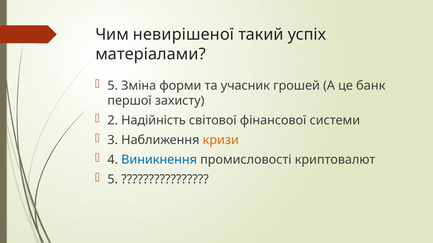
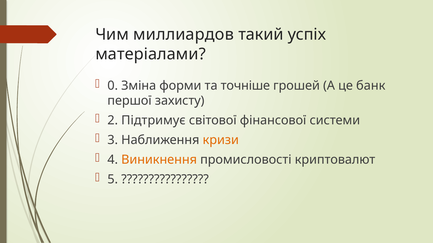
невирішеної: невирішеної -> миллиардов
5 at (113, 86): 5 -> 0
учасник: учасник -> точніше
Надійність: Надійність -> Підтримує
Виникнення colour: blue -> orange
